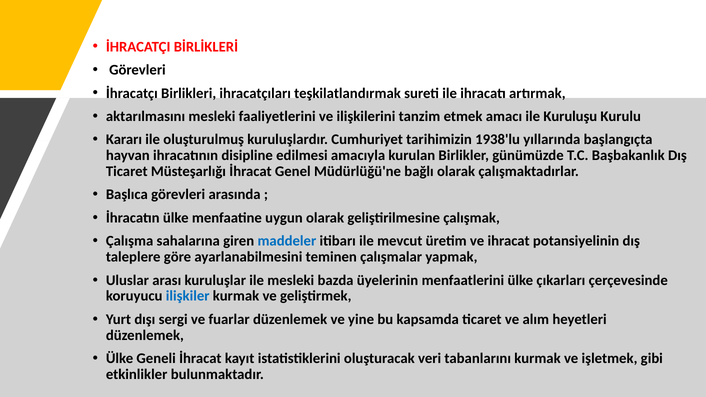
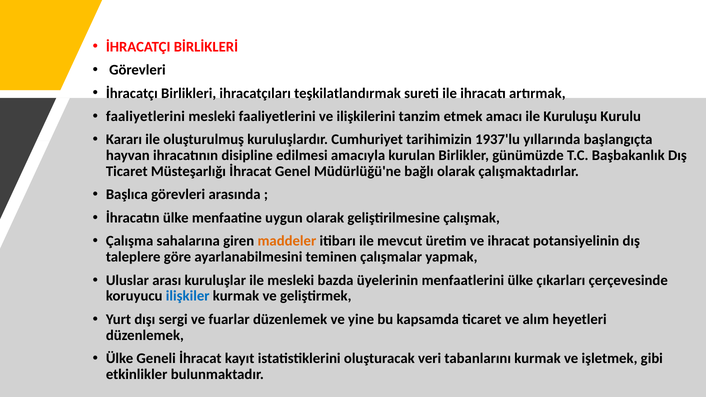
aktarılmasını at (146, 116): aktarılmasını -> faaliyetlerini
1938'lu: 1938'lu -> 1937'lu
maddeler colour: blue -> orange
